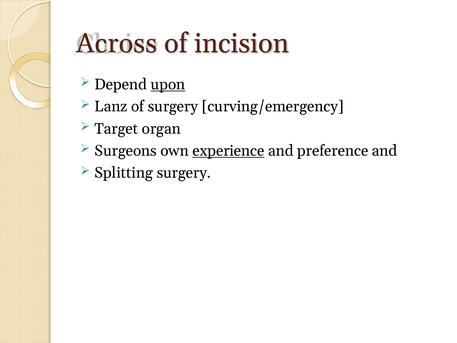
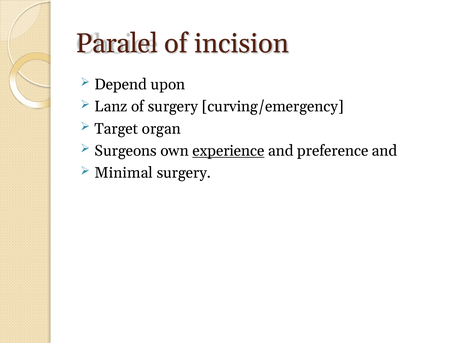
Across: Across -> Paralel
upon underline: present -> none
Splitting: Splitting -> Minimal
